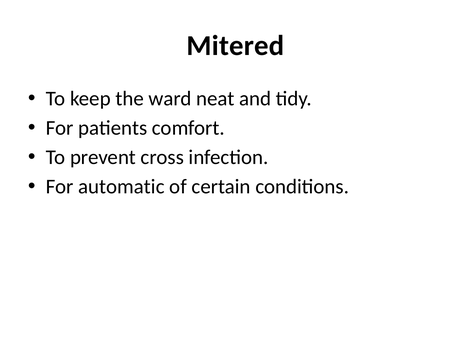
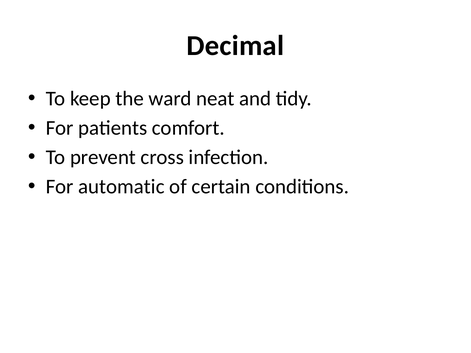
Mitered: Mitered -> Decimal
